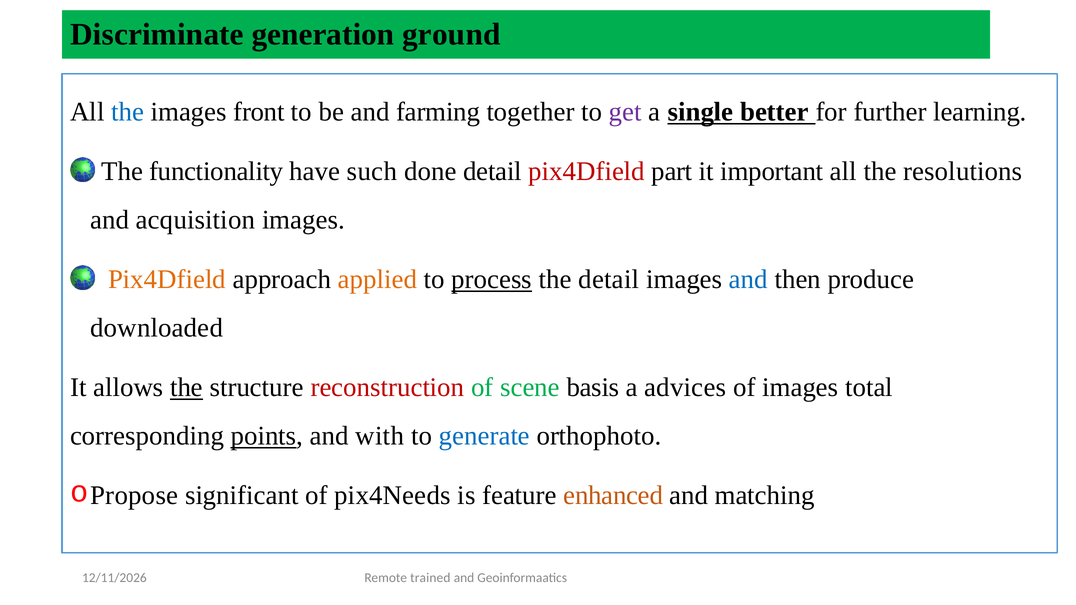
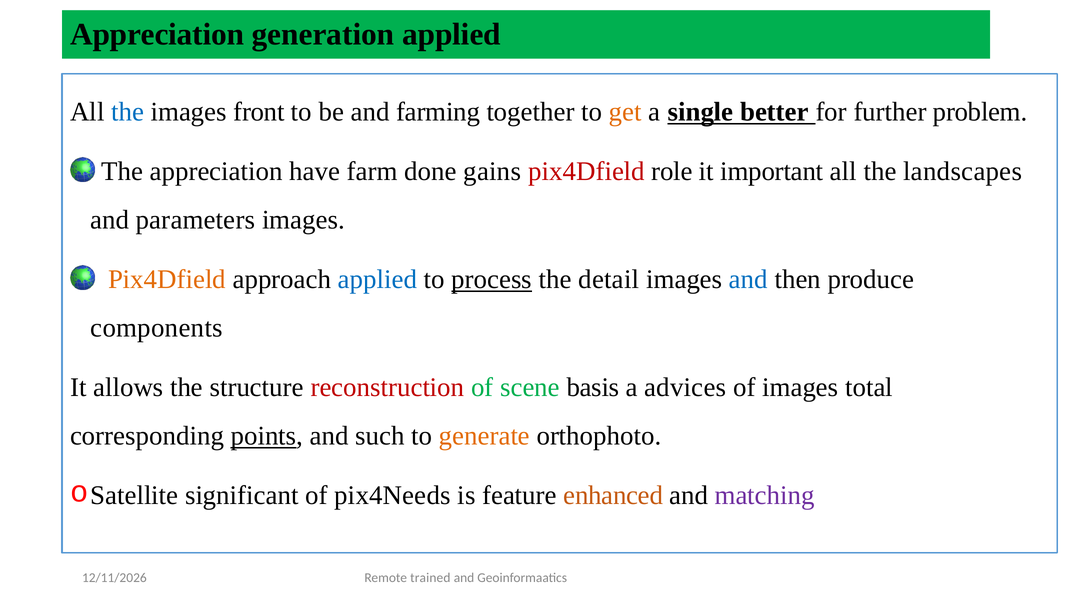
Discriminate at (157, 34): Discriminate -> Appreciation
generation ground: ground -> applied
get colour: purple -> orange
learning: learning -> problem
The functionality: functionality -> appreciation
such: such -> farm
done detail: detail -> gains
part: part -> role
resolutions: resolutions -> landscapes
acquisition: acquisition -> parameters
applied at (377, 280) colour: orange -> blue
downloaded: downloaded -> components
the at (187, 388) underline: present -> none
with: with -> such
generate colour: blue -> orange
Propose: Propose -> Satellite
matching colour: black -> purple
